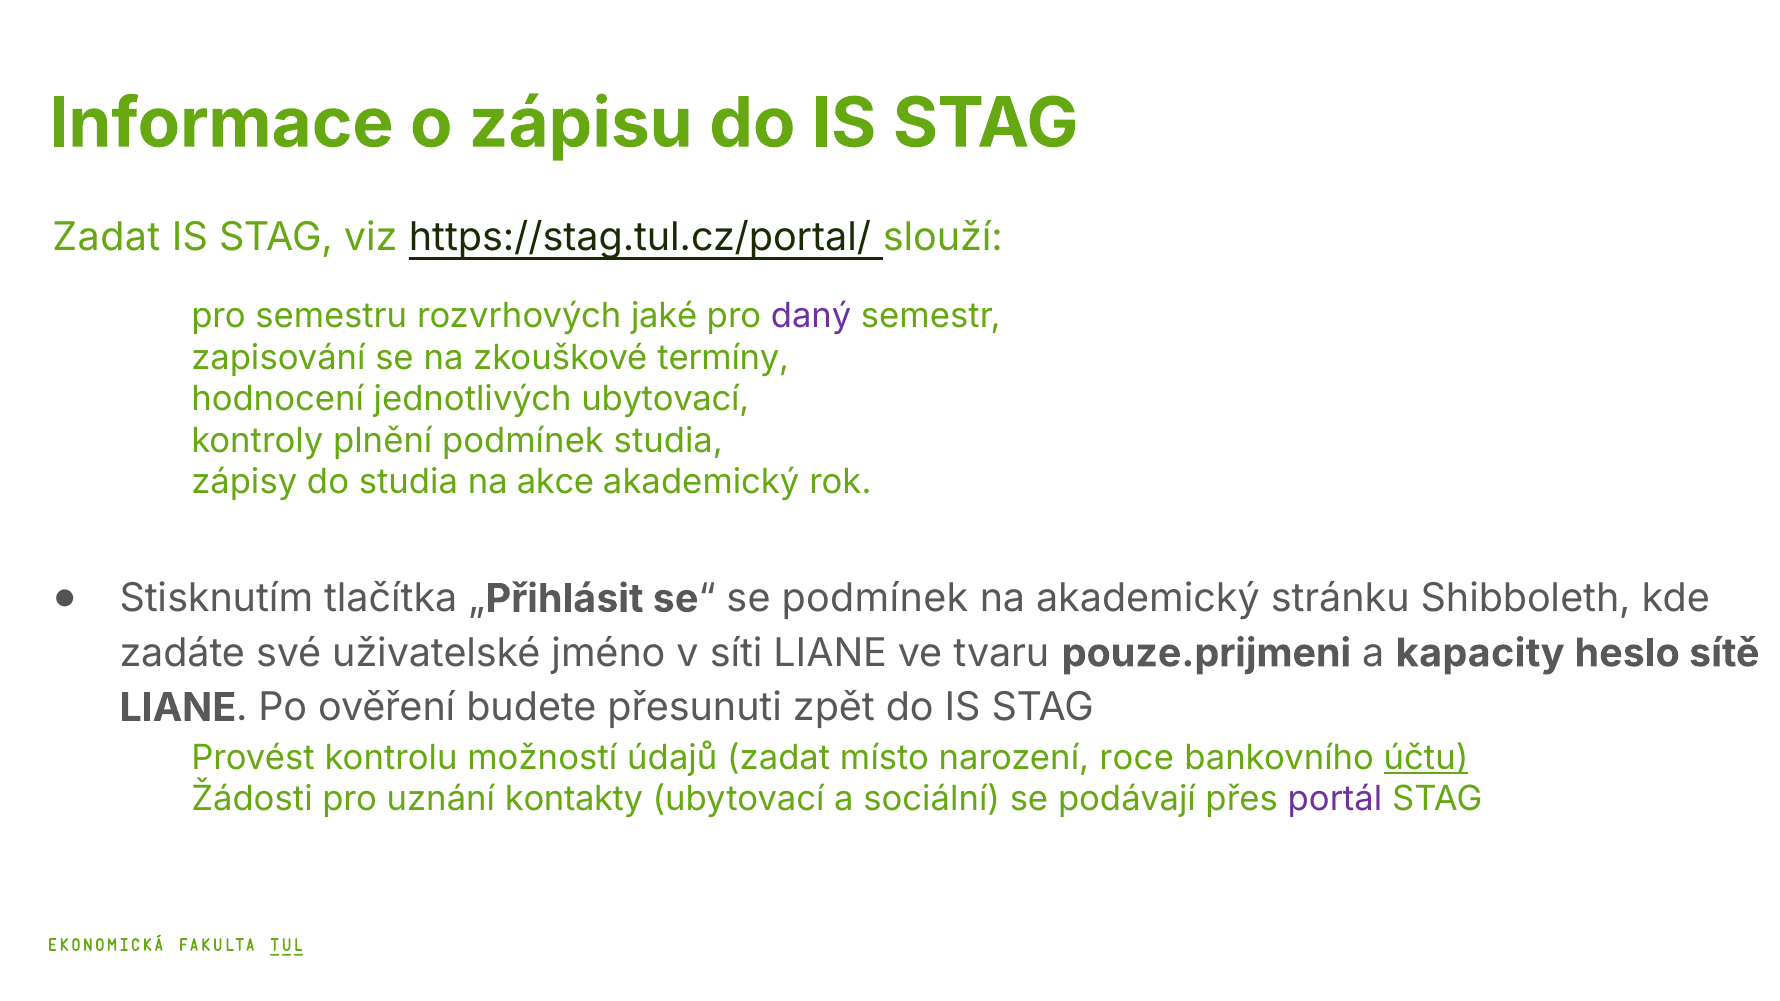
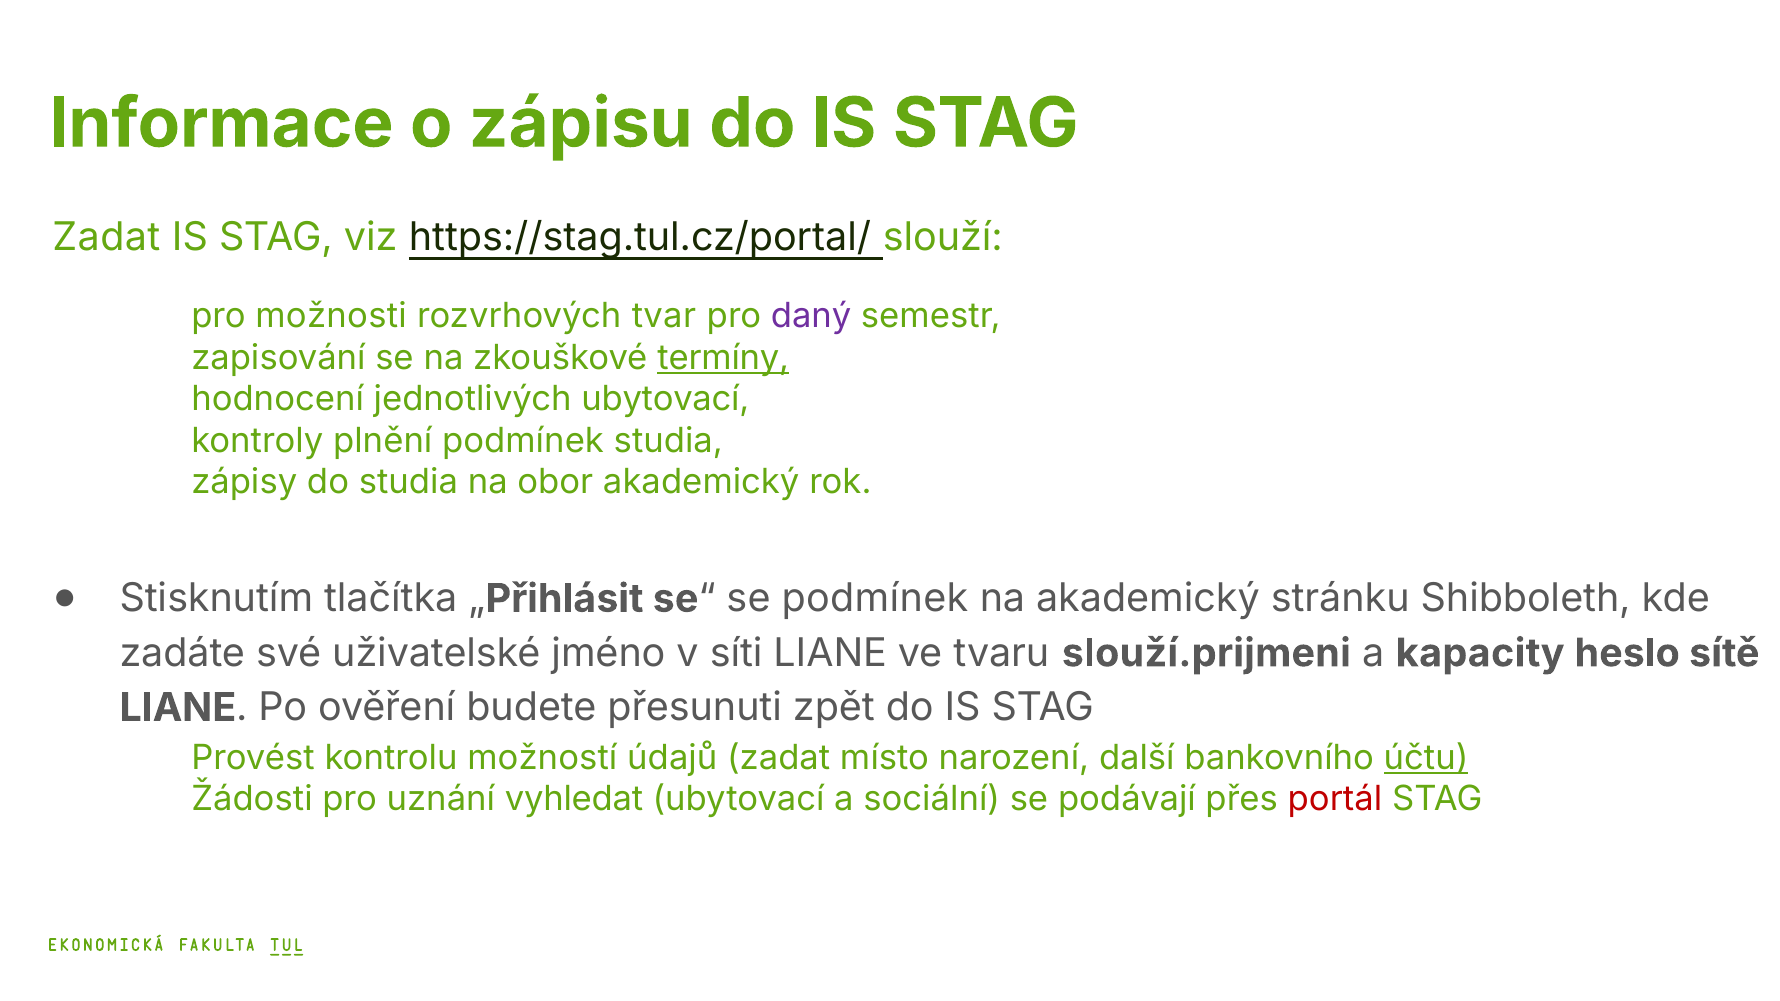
semestru: semestru -> možnosti
jaké: jaké -> tvar
termíny underline: none -> present
akce: akce -> obor
pouze.prijmeni: pouze.prijmeni -> slouží.prijmeni
roce: roce -> další
kontakty: kontakty -> vyhledat
portál colour: purple -> red
